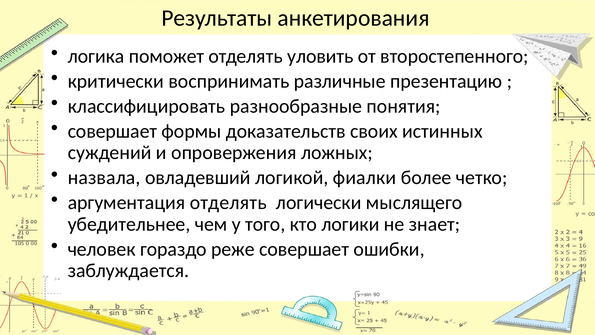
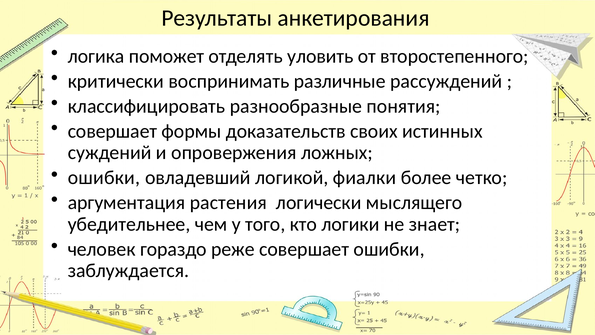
презентацию: презентацию -> рассуждений
назвала at (104, 178): назвала -> ошибки
аргументация отделять: отделять -> растения
